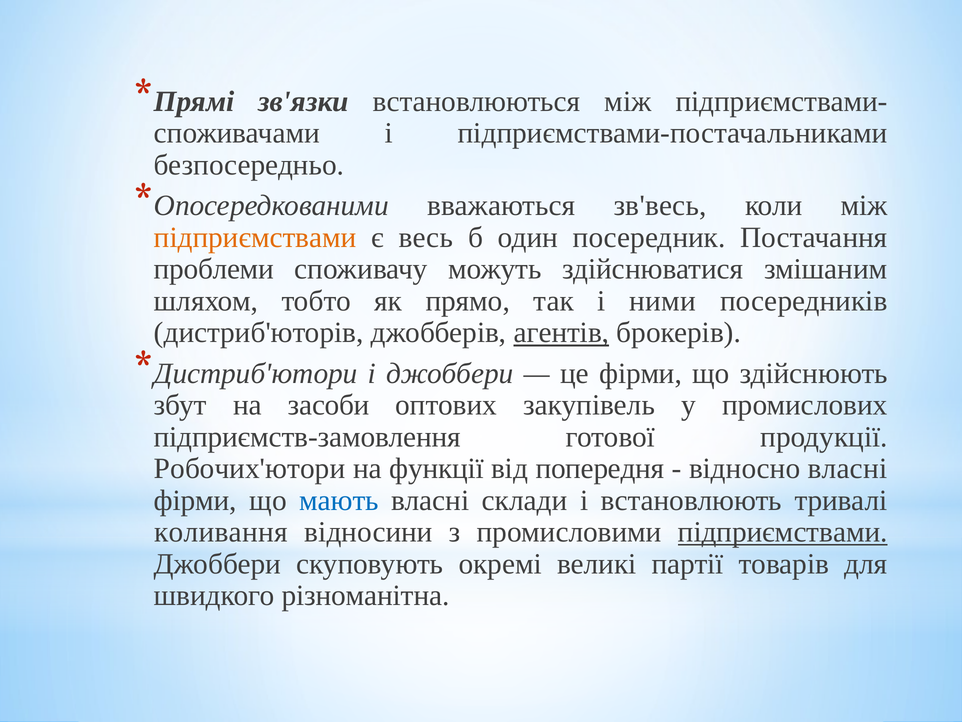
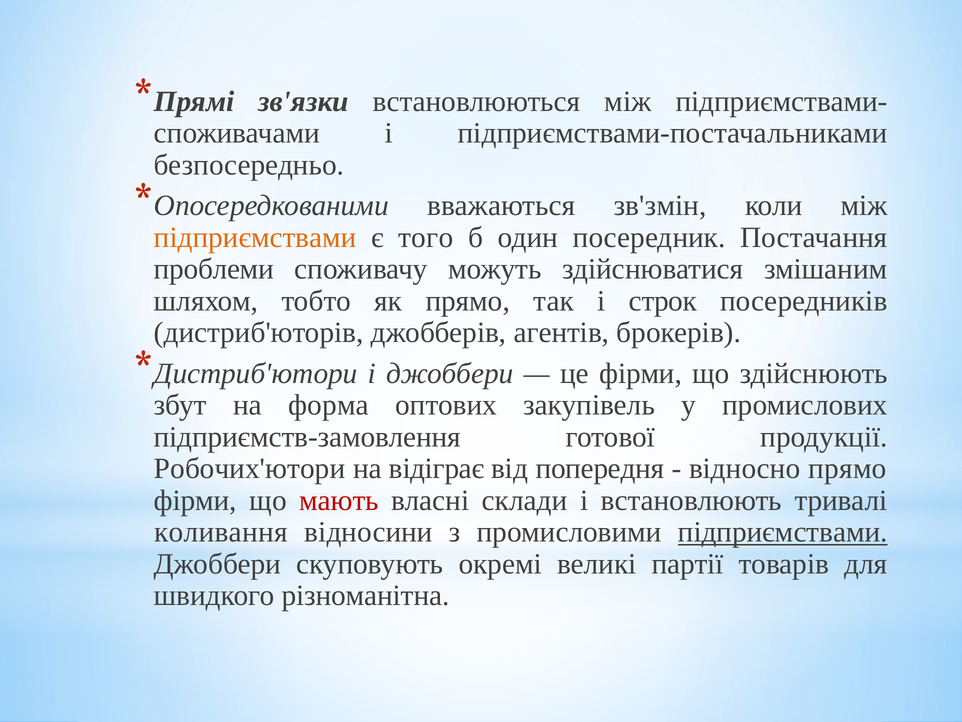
зв'весь: зв'весь -> зв'змін
весь: весь -> того
ними: ними -> строк
агентів underline: present -> none
засоби: засоби -> форма
функції: функції -> відіграє
відносно власні: власні -> прямо
мають colour: blue -> red
